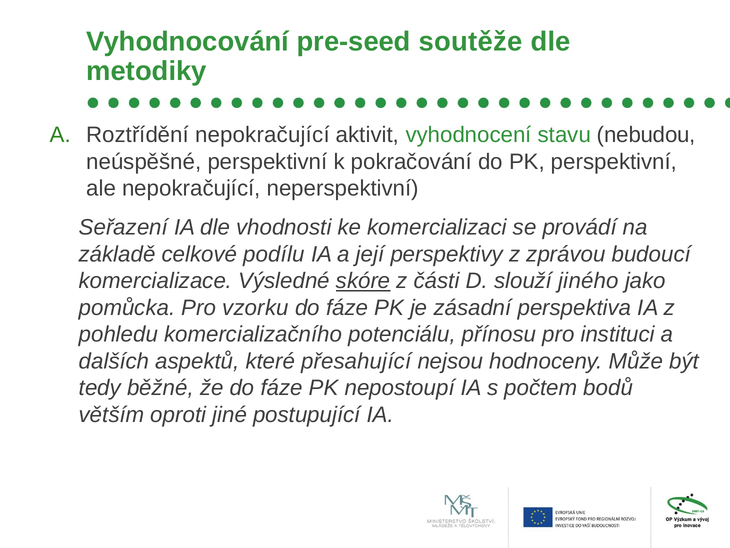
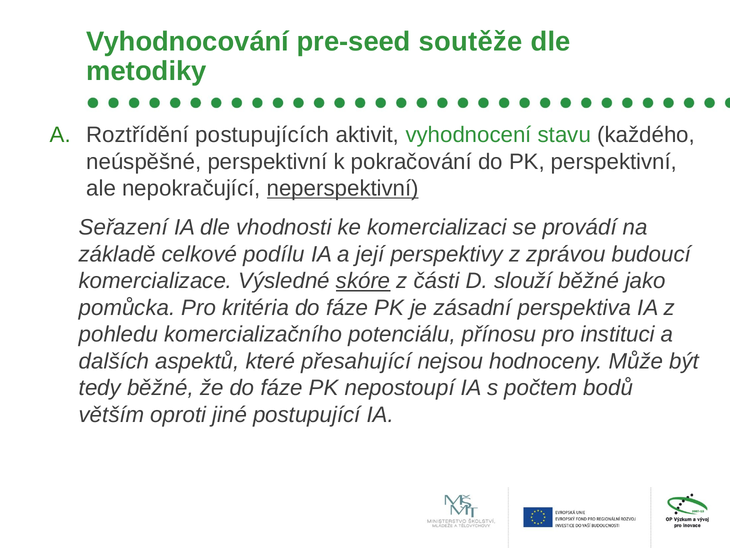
Roztřídění nepokračující: nepokračující -> postupujících
nebudou: nebudou -> každého
neperspektivní underline: none -> present
slouží jiného: jiného -> běžné
vzorku: vzorku -> kritéria
